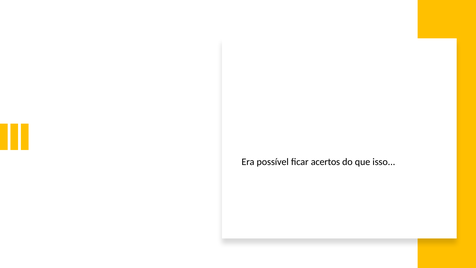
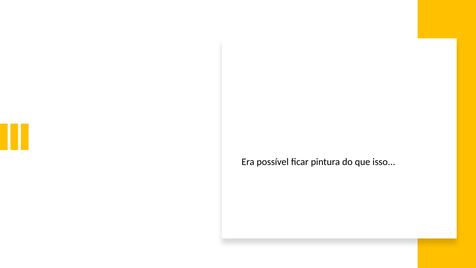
acertos: acertos -> pintura
